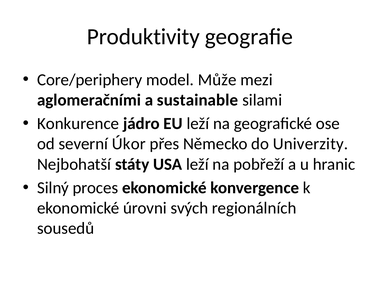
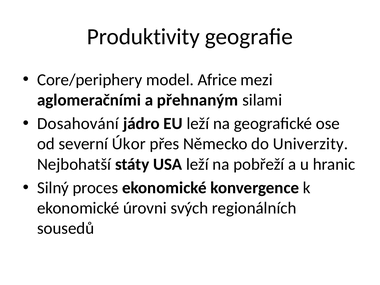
Může: Může -> Africe
sustainable: sustainable -> přehnaným
Konkurence: Konkurence -> Dosahování
